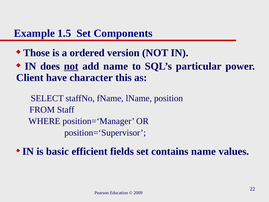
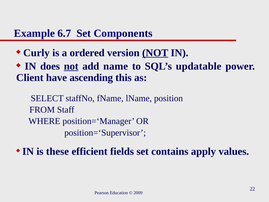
1.5: 1.5 -> 6.7
Those: Those -> Curly
NOT at (155, 53) underline: none -> present
particular: particular -> updatable
character: character -> ascending
basic: basic -> these
contains name: name -> apply
